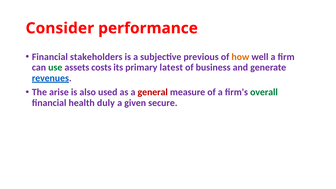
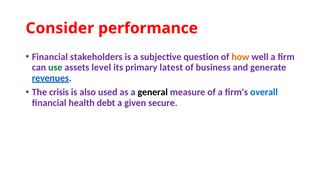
previous: previous -> question
costs: costs -> level
arise: arise -> crisis
general colour: red -> black
overall colour: green -> blue
duly: duly -> debt
